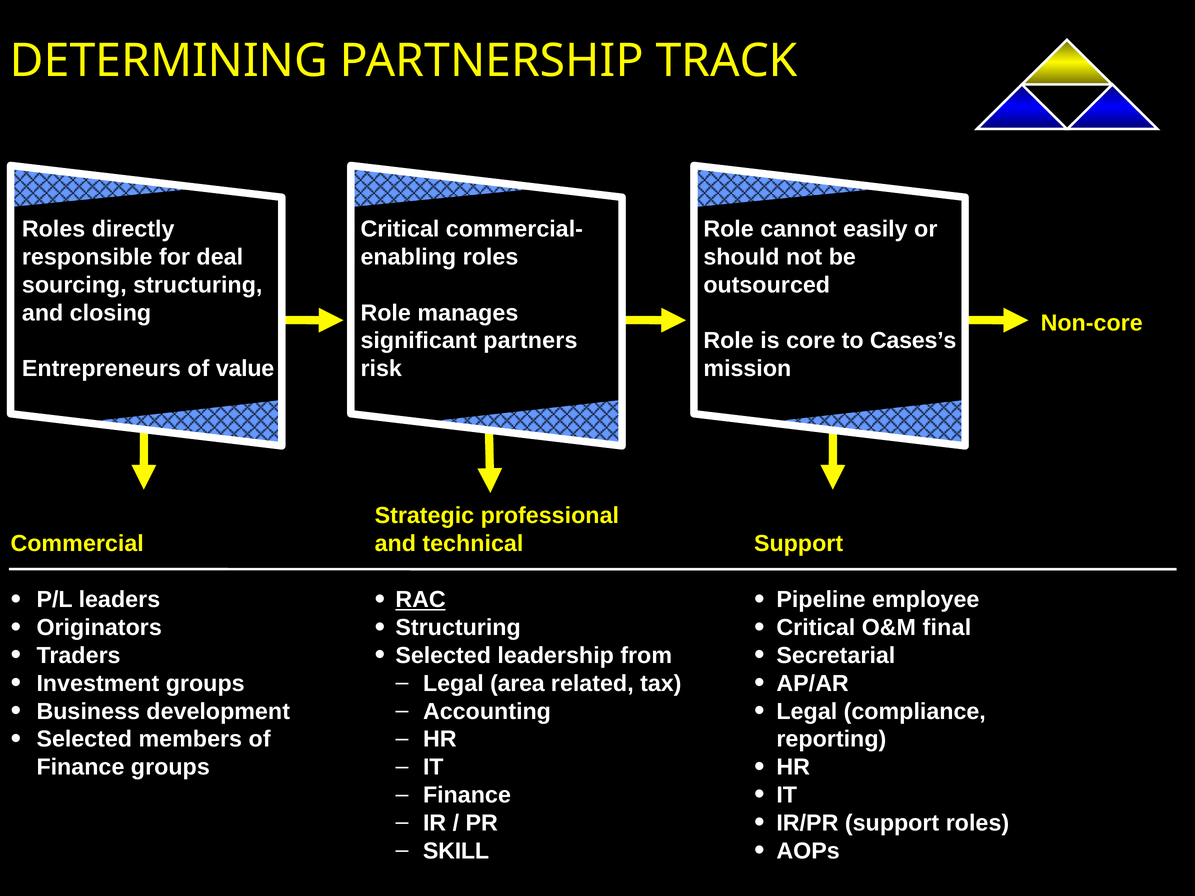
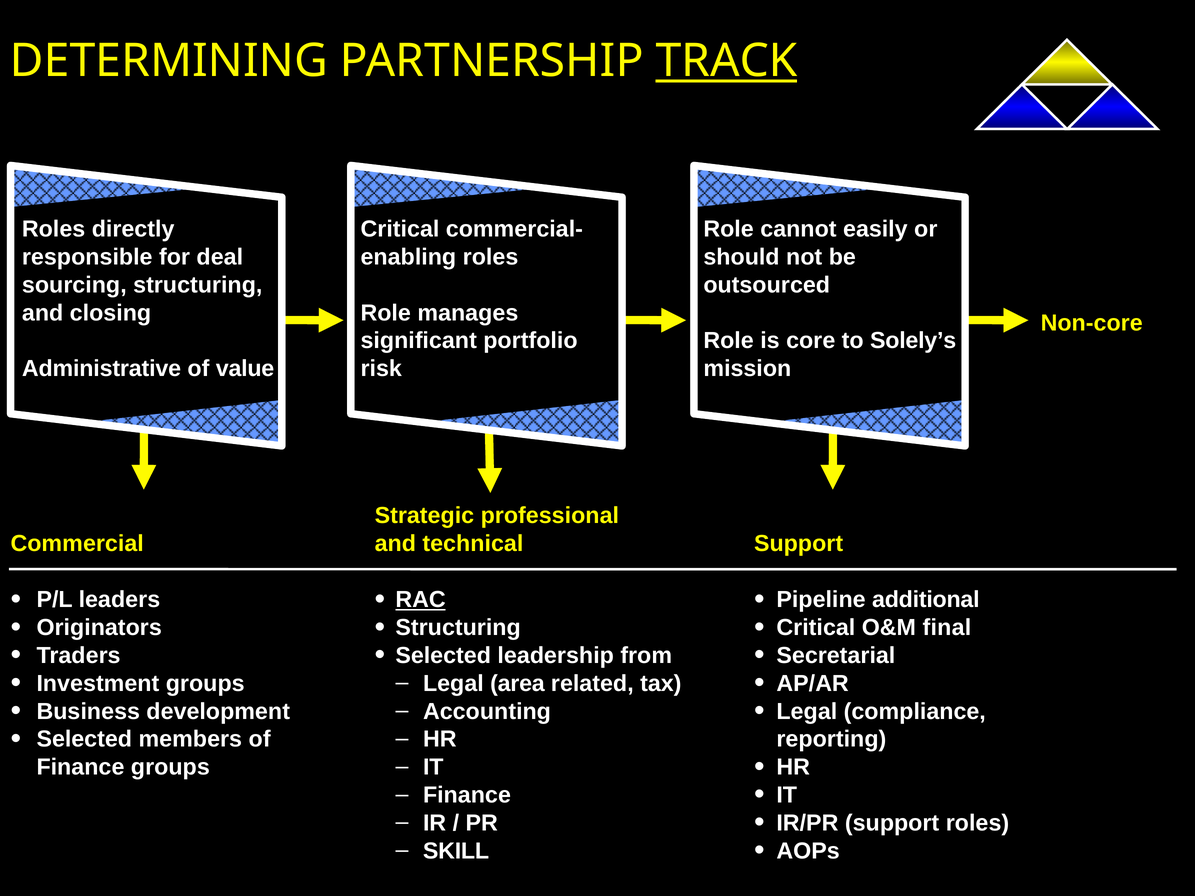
TRACK underline: none -> present
partners: partners -> portfolio
Cases’s: Cases’s -> Solely’s
Entrepreneurs: Entrepreneurs -> Administrative
employee: employee -> additional
